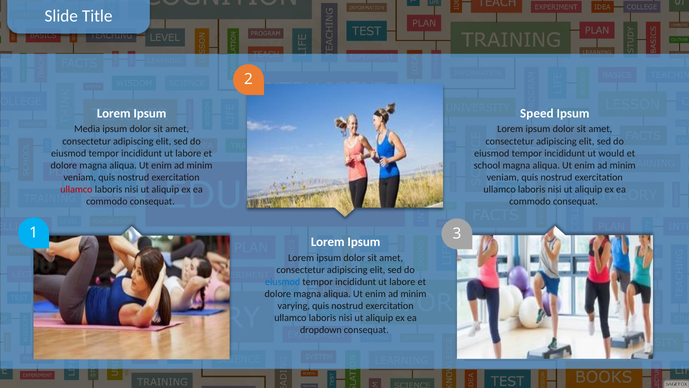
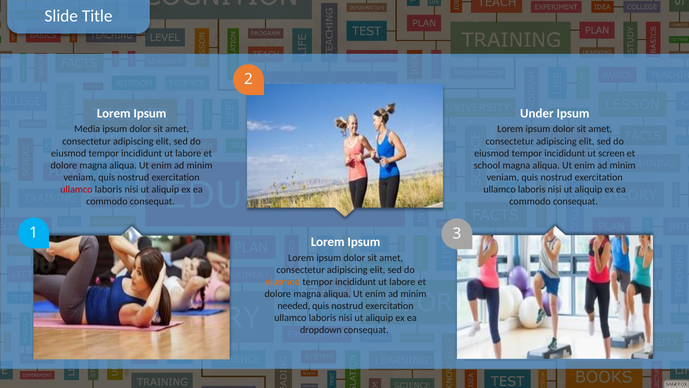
Speed: Speed -> Under
would: would -> screen
eiusmod at (283, 282) colour: blue -> orange
varying: varying -> needed
